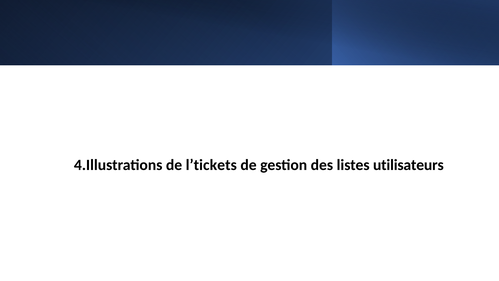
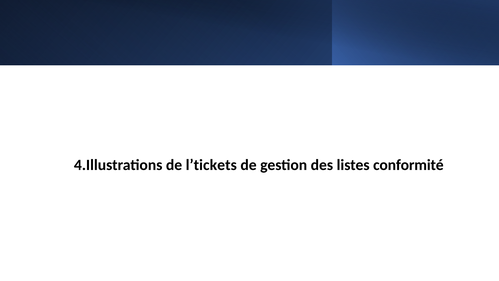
utilisateurs: utilisateurs -> conformité
